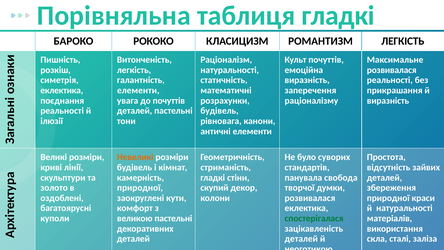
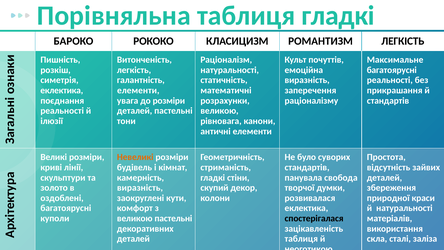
розвивалася at (392, 70): розвивалася -> багатоярусні
до почуттів: почуттів -> розміри
виразність at (388, 101): виразність -> стандартів
будівель at (219, 111): будівель -> великою
природної at (140, 188): природної -> виразність
спостерігалася colour: green -> black
деталей at (301, 239): деталей -> таблиця
